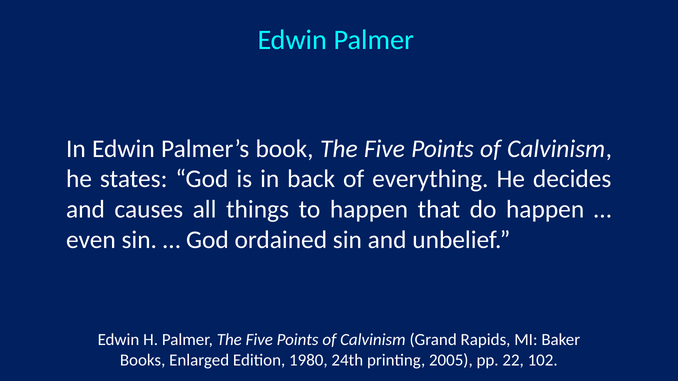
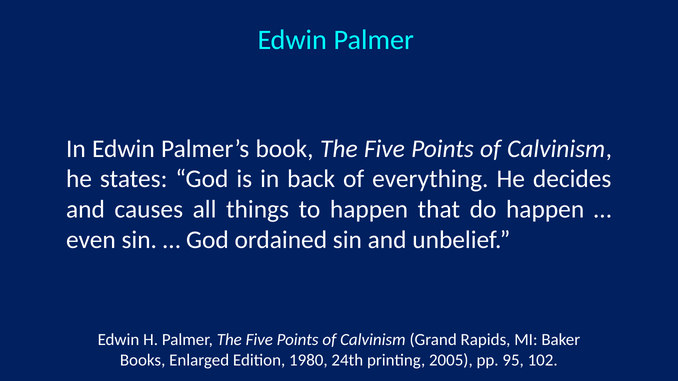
22: 22 -> 95
